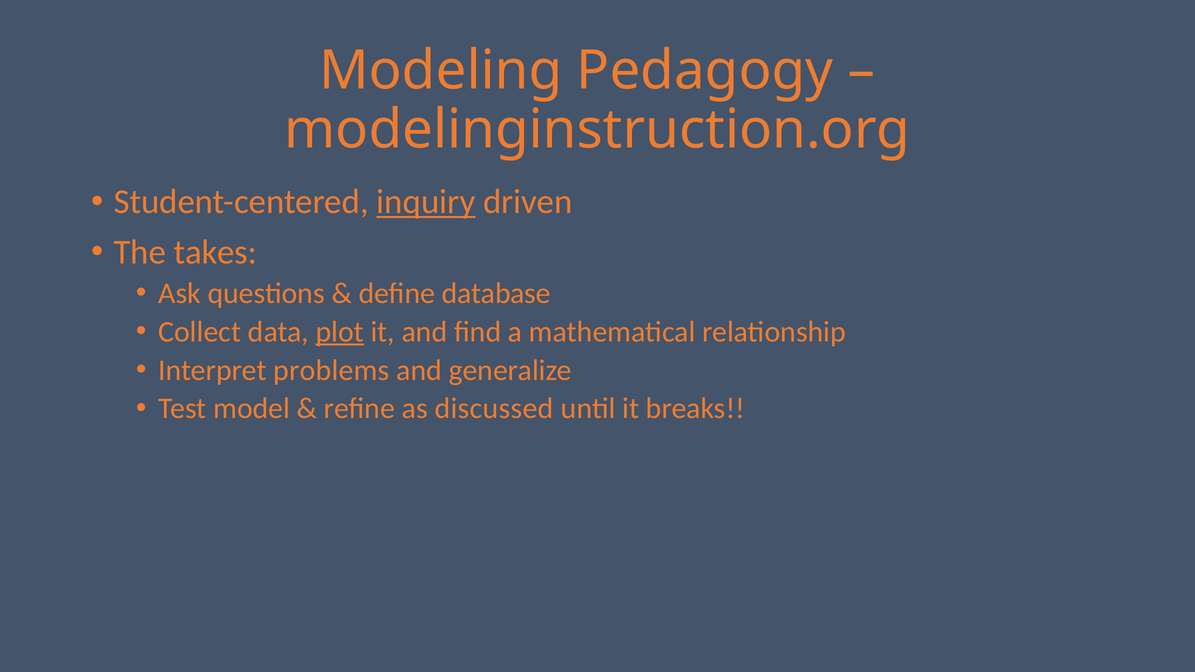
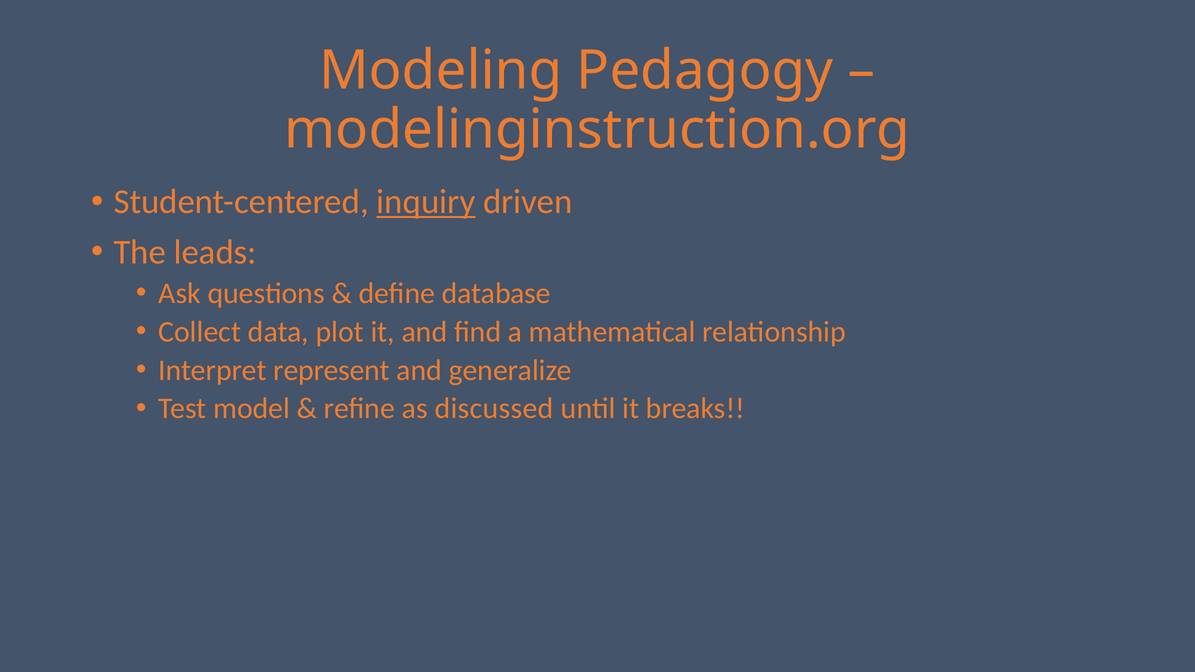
takes: takes -> leads
plot underline: present -> none
problems: problems -> represent
